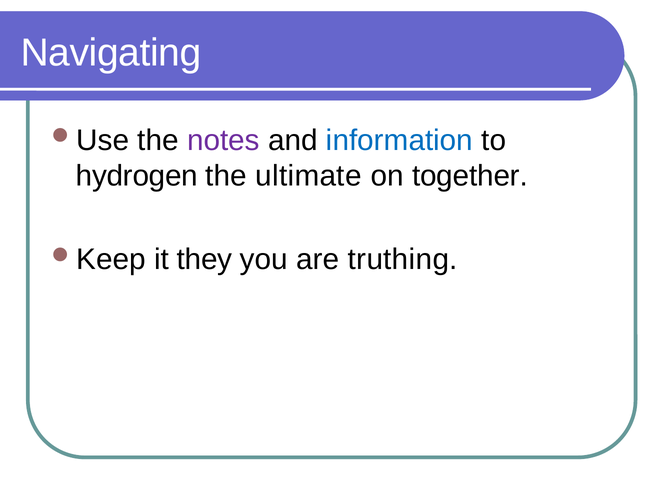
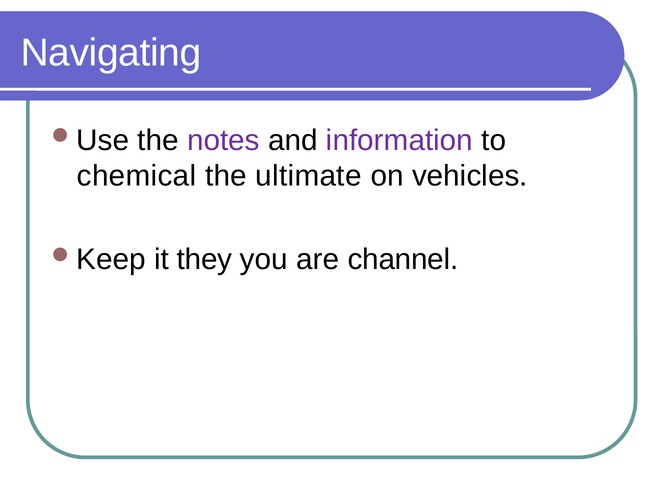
information colour: blue -> purple
hydrogen: hydrogen -> chemical
together: together -> vehicles
truthing: truthing -> channel
